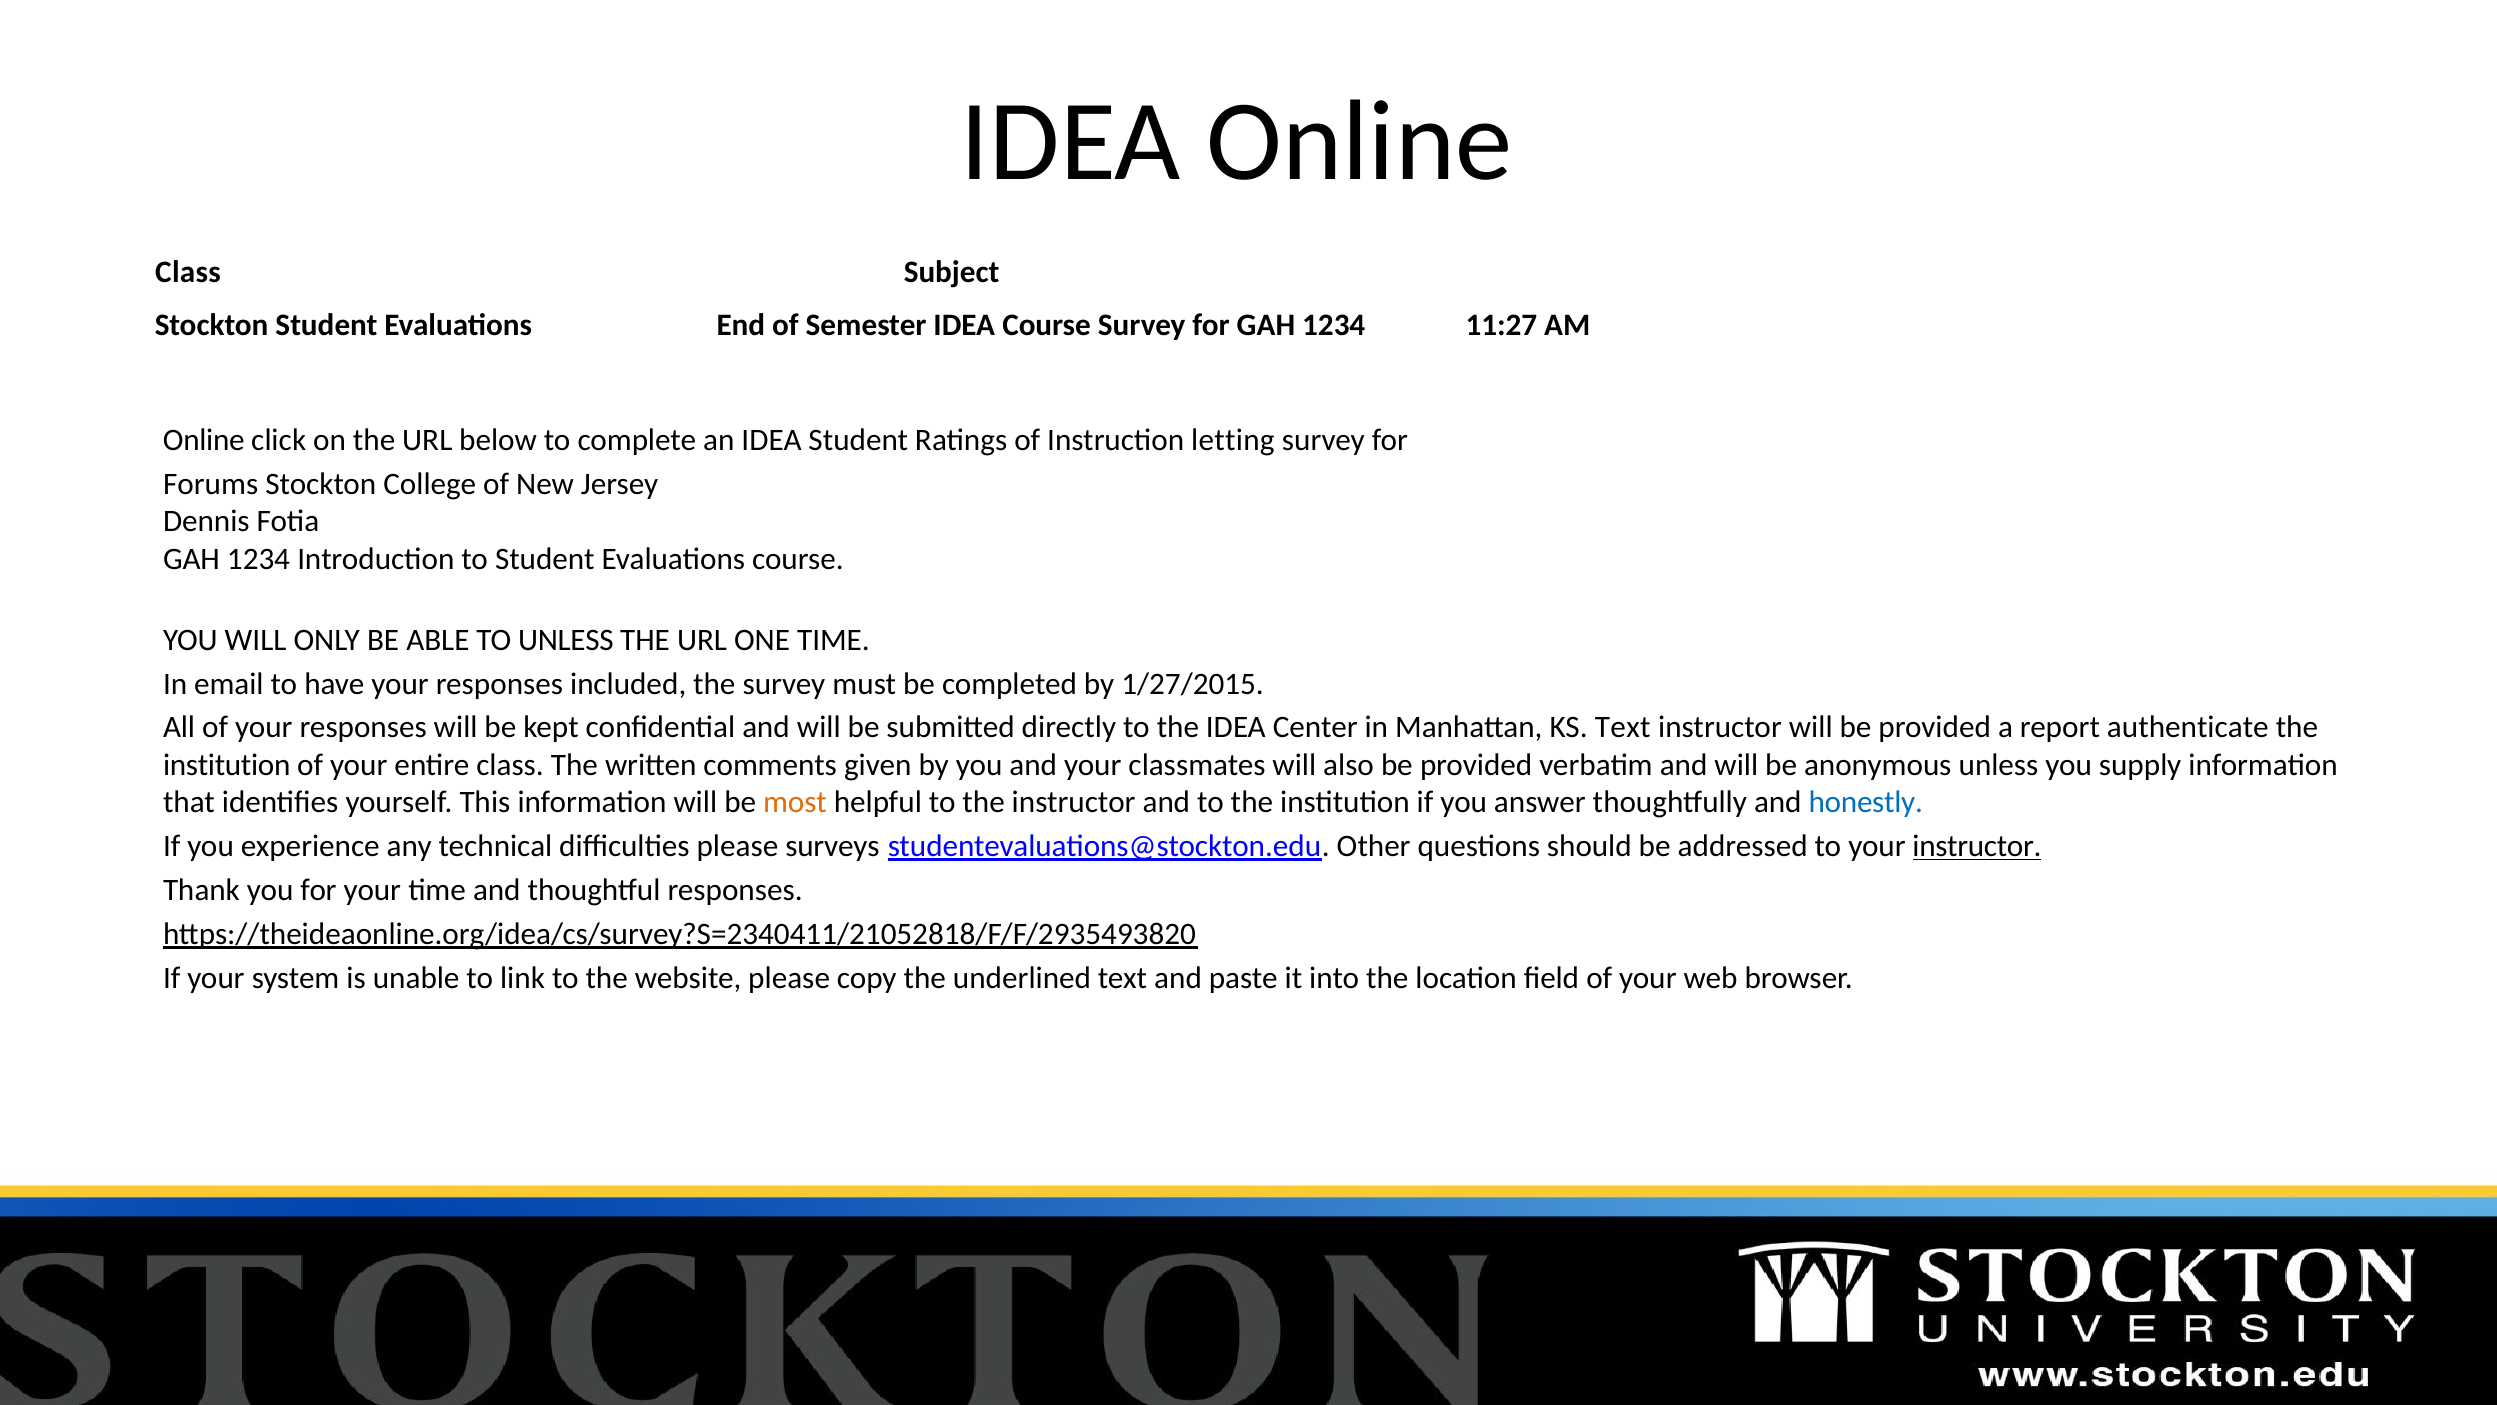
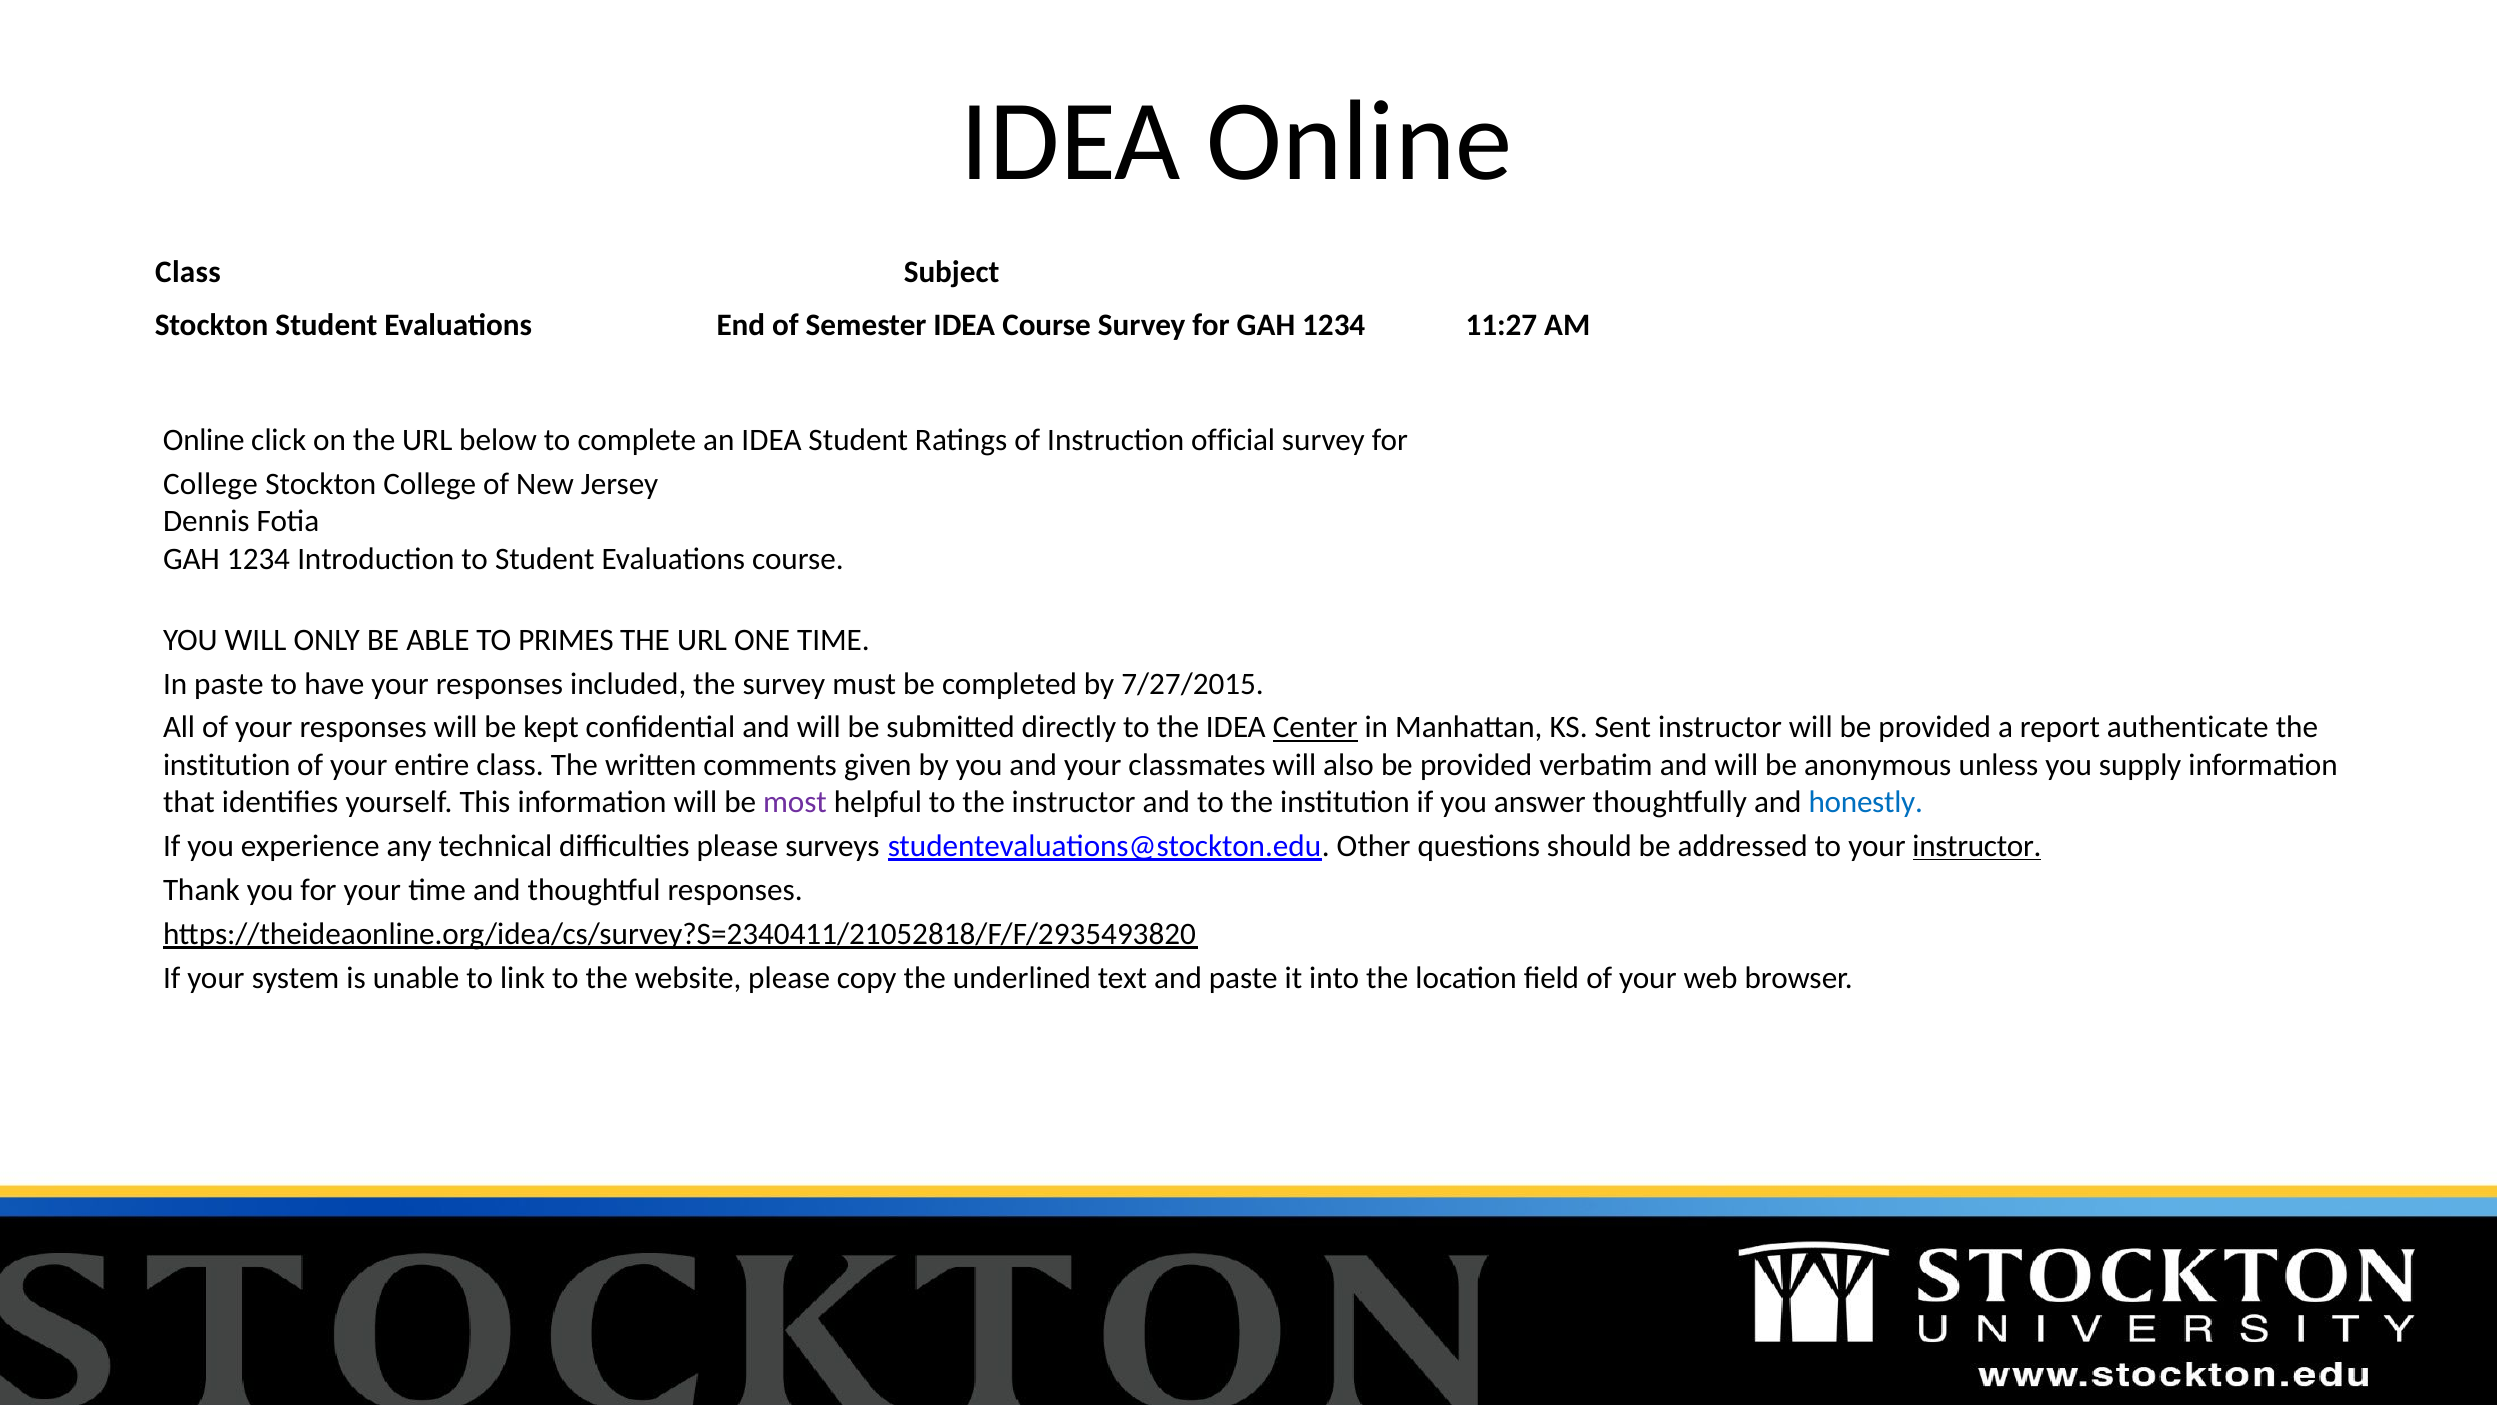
letting: letting -> official
Forums at (211, 484): Forums -> College
TO UNLESS: UNLESS -> PRIMES
In email: email -> paste
1/27/2015: 1/27/2015 -> 7/27/2015
Center underline: none -> present
KS Text: Text -> Sent
most colour: orange -> purple
